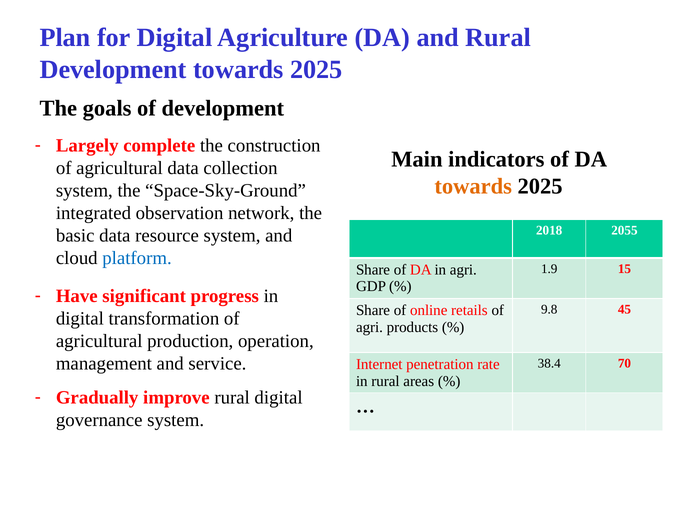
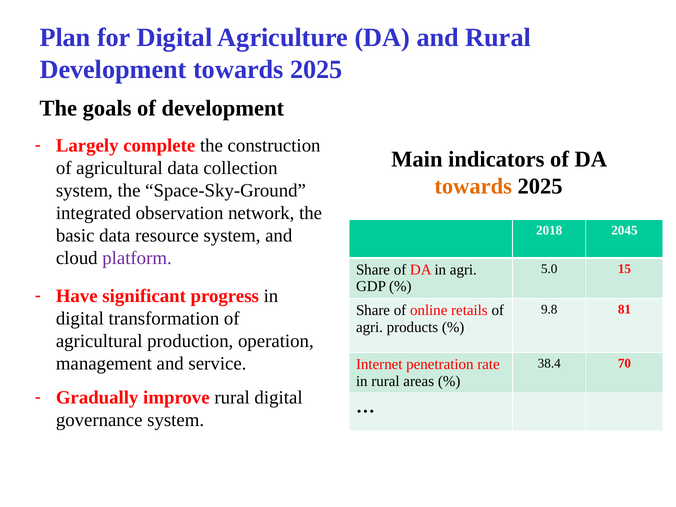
2055: 2055 -> 2045
platform colour: blue -> purple
1.9: 1.9 -> 5.0
45: 45 -> 81
